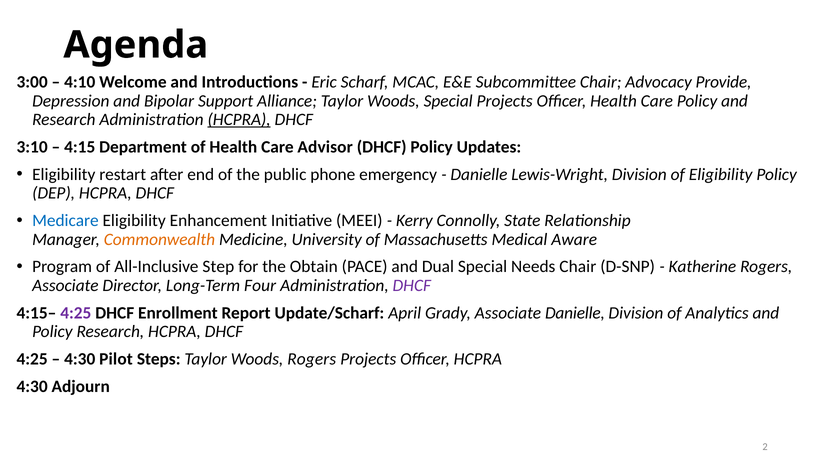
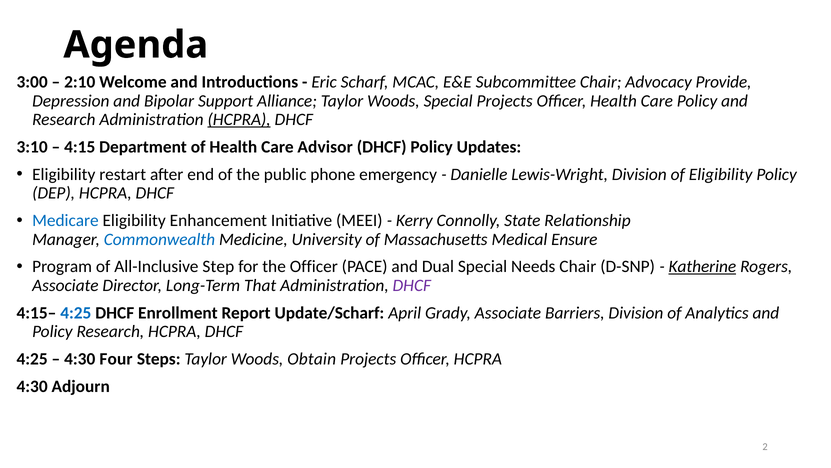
4:10: 4:10 -> 2:10
Commonwealth colour: orange -> blue
Aware: Aware -> Ensure
the Obtain: Obtain -> Officer
Katherine underline: none -> present
Four: Four -> That
4:25 at (76, 312) colour: purple -> blue
Associate Danielle: Danielle -> Barriers
Pilot: Pilot -> Four
Woods Rogers: Rogers -> Obtain
